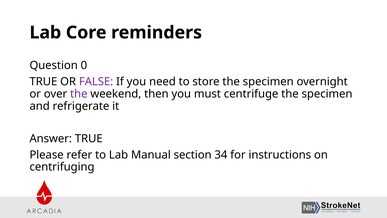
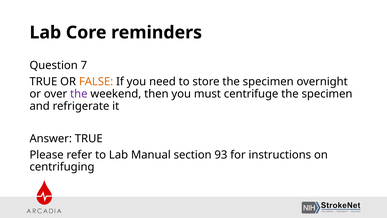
0: 0 -> 7
FALSE colour: purple -> orange
34: 34 -> 93
